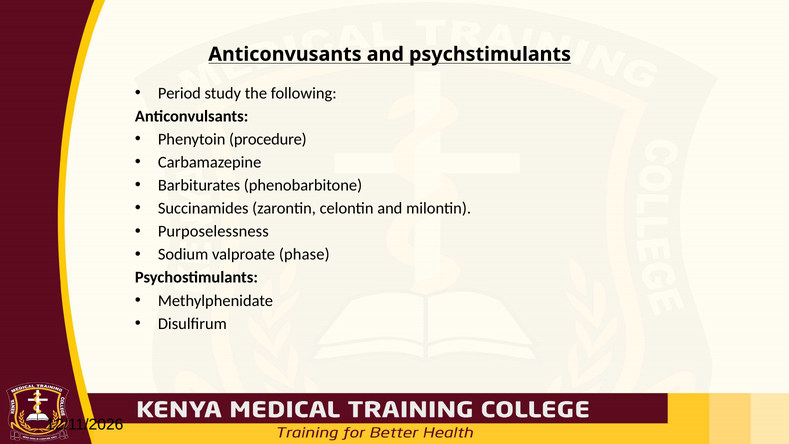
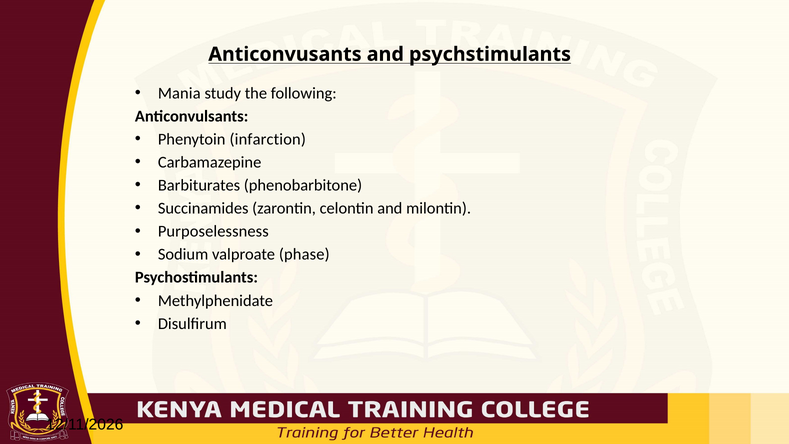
Period: Period -> Mania
procedure: procedure -> infarction
